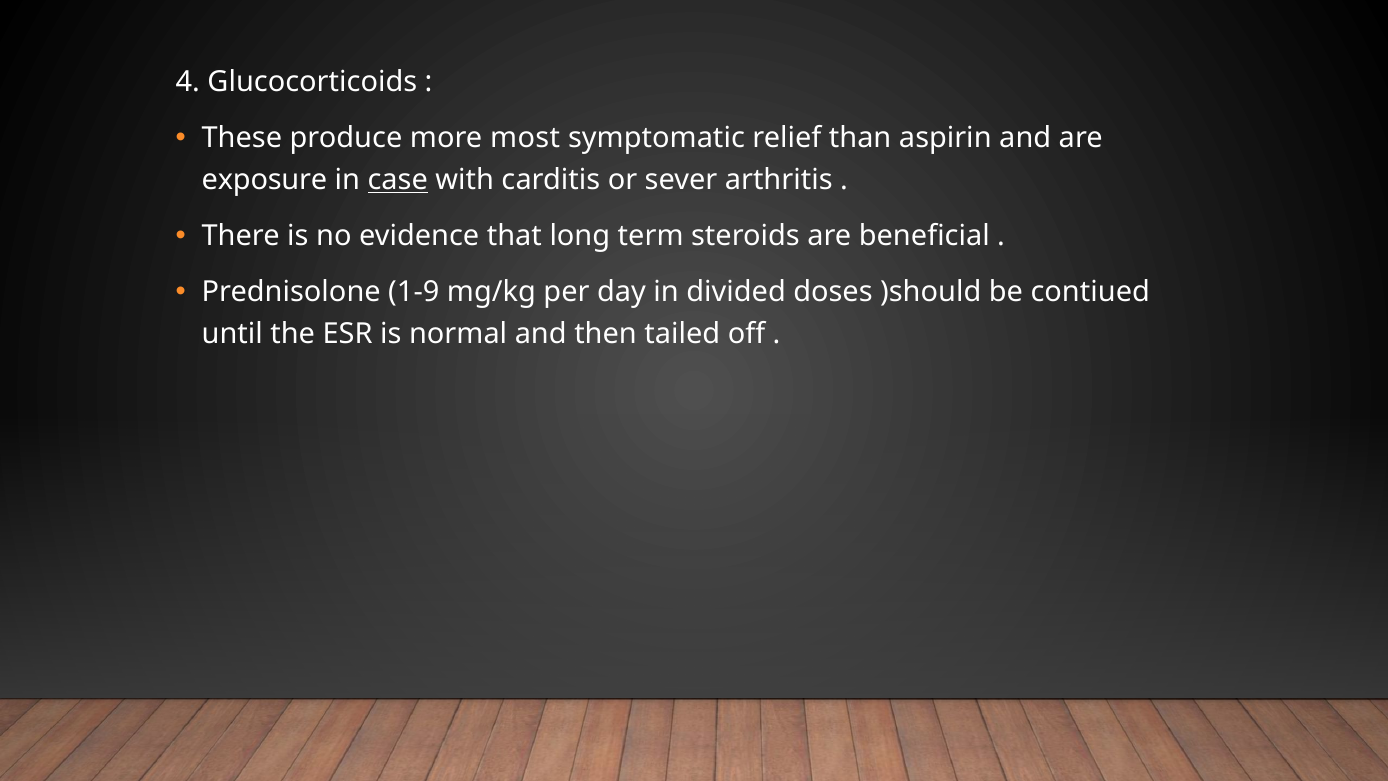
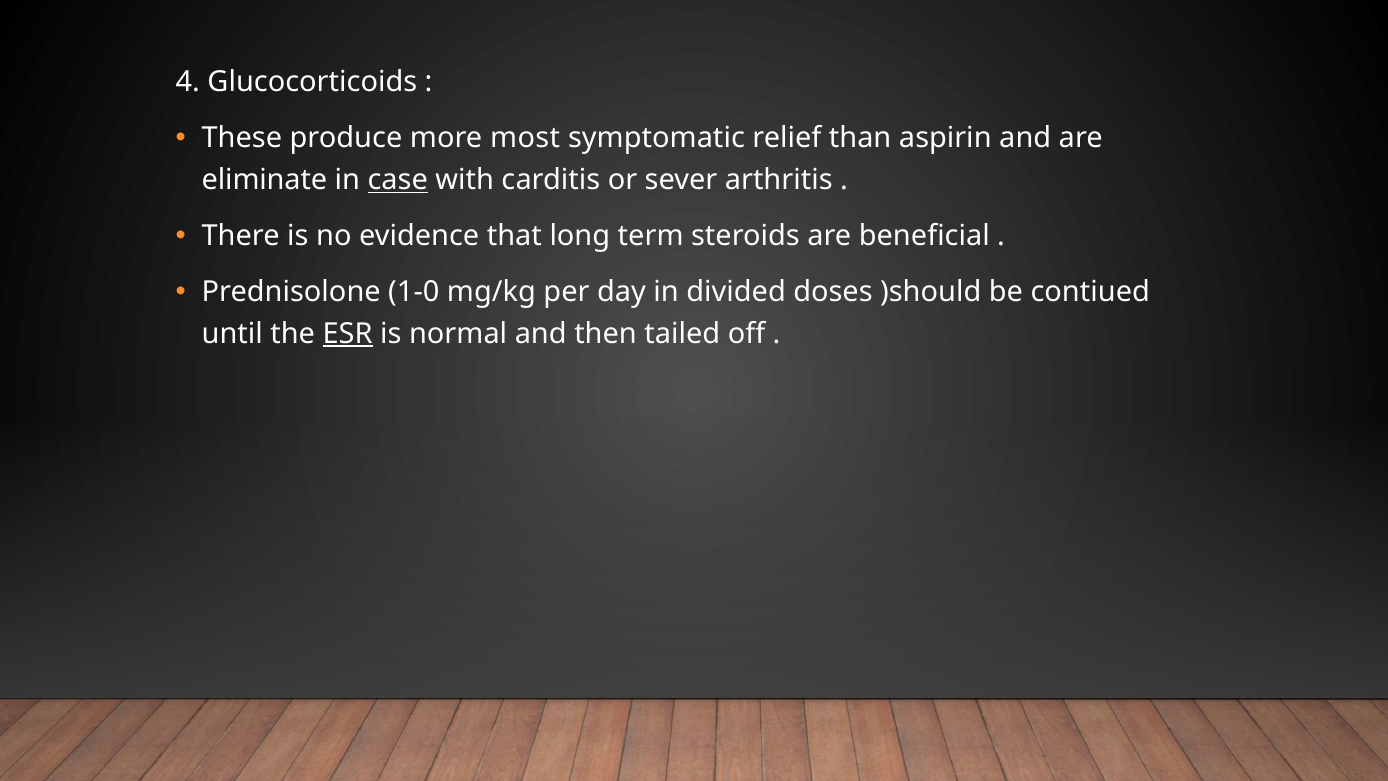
exposure: exposure -> eliminate
1-9: 1-9 -> 1-0
ESR underline: none -> present
